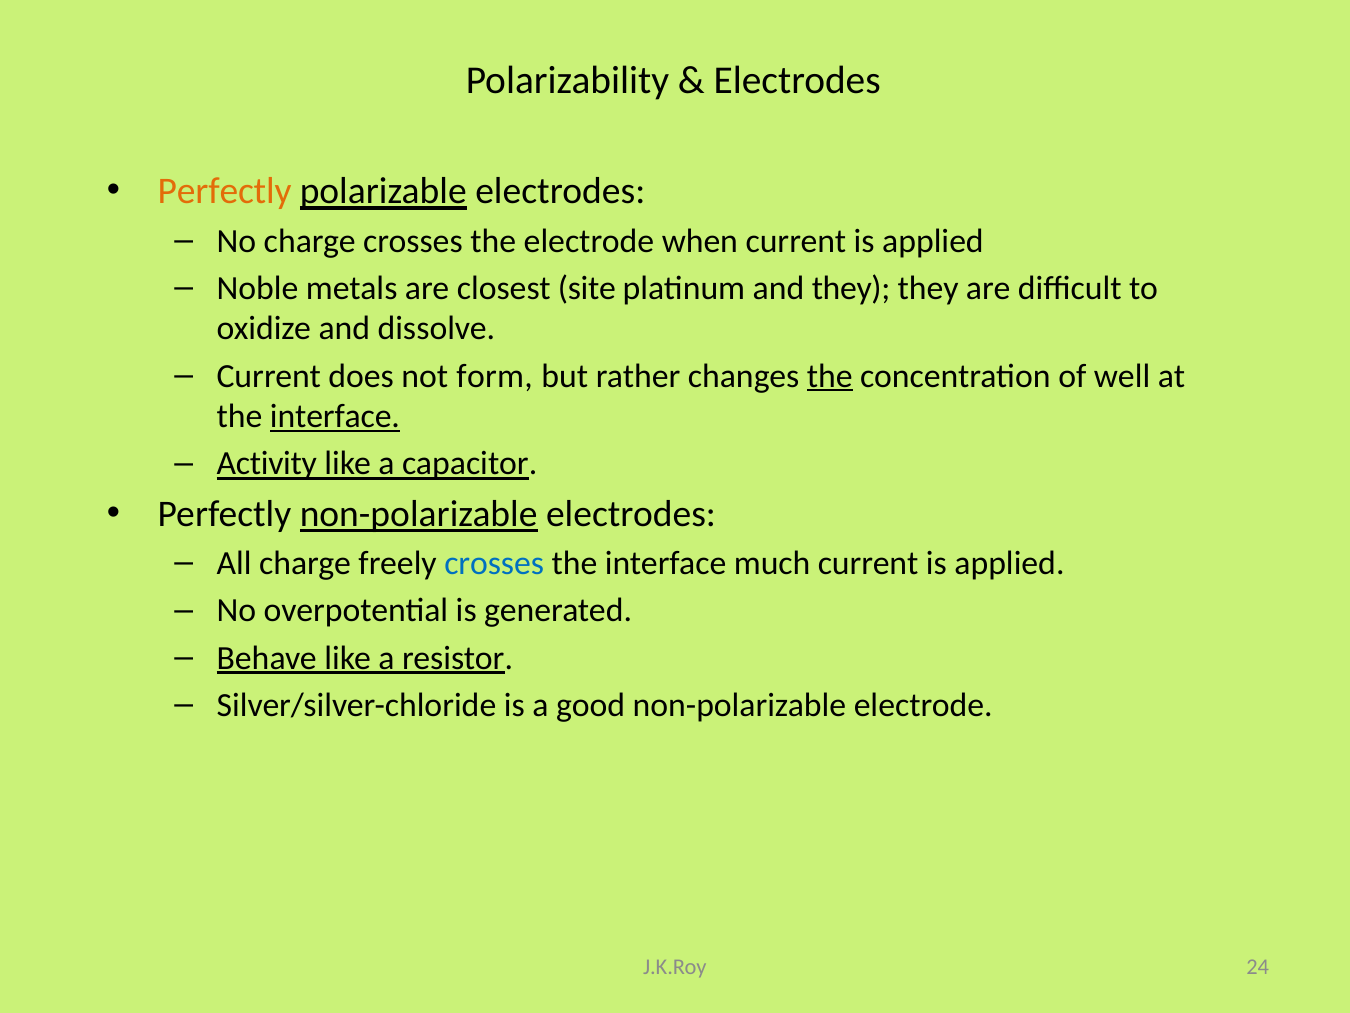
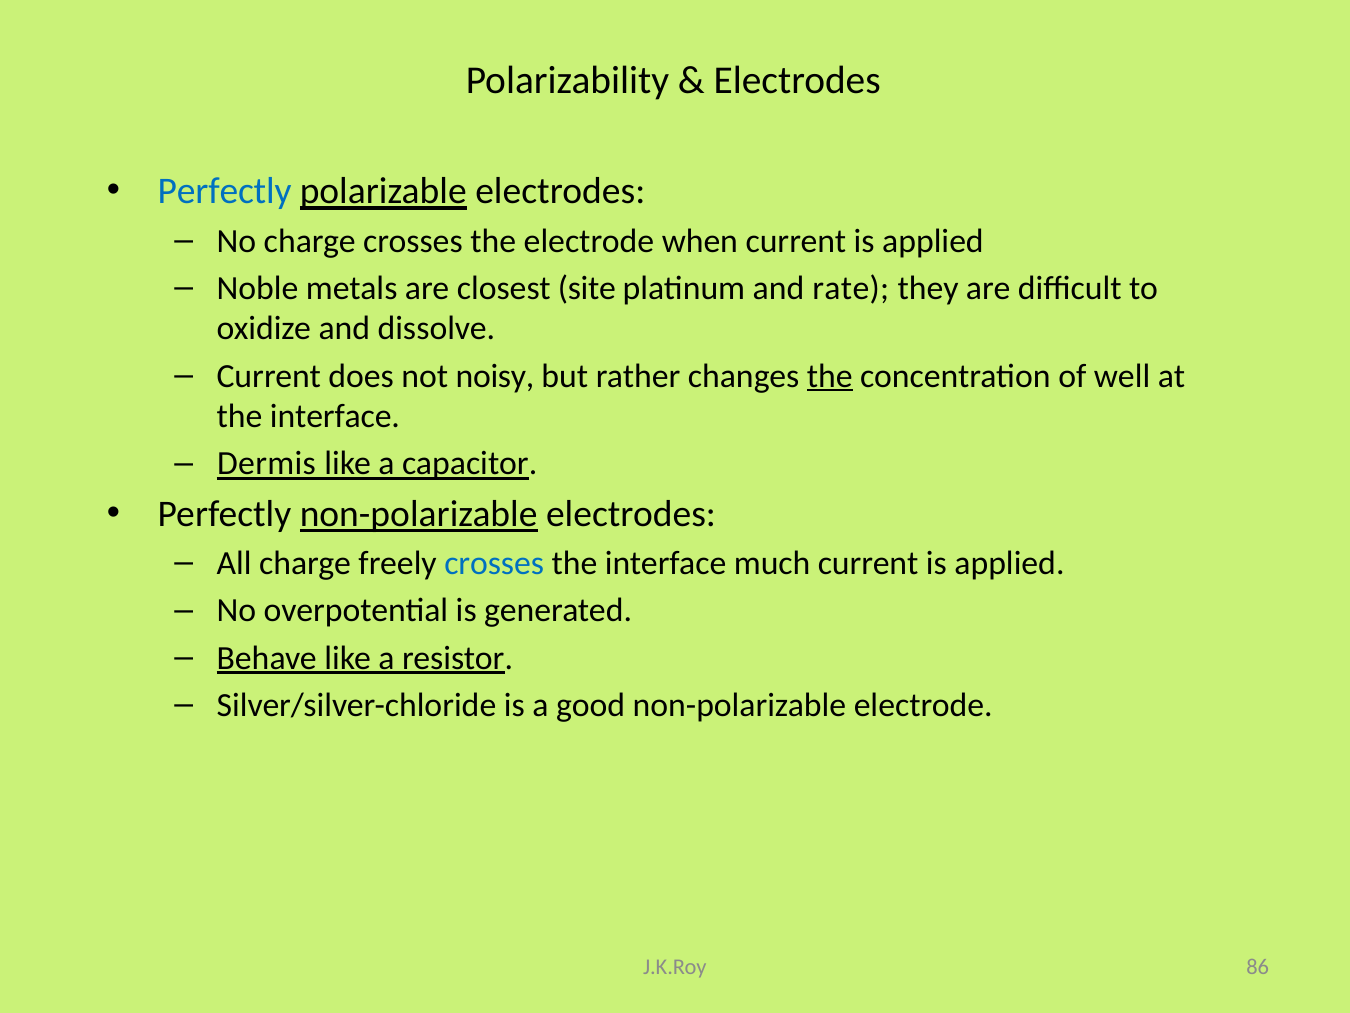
Perfectly at (225, 191) colour: orange -> blue
and they: they -> rate
form: form -> noisy
interface at (335, 416) underline: present -> none
Activity: Activity -> Dermis
24: 24 -> 86
